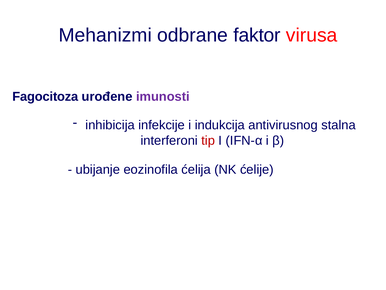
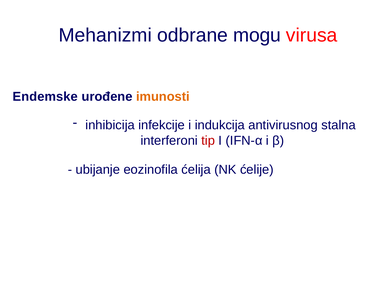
faktor: faktor -> mogu
Fagocitoza: Fagocitoza -> Endemske
imunosti colour: purple -> orange
